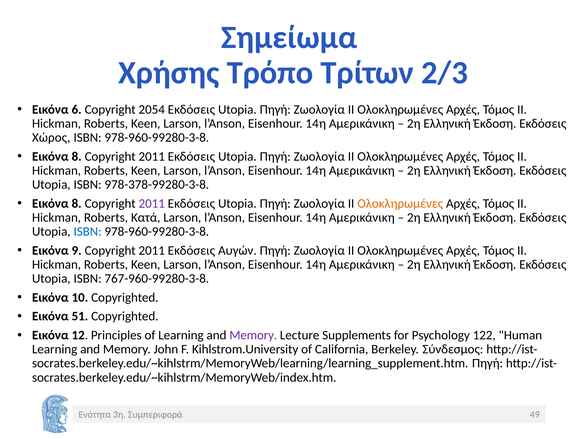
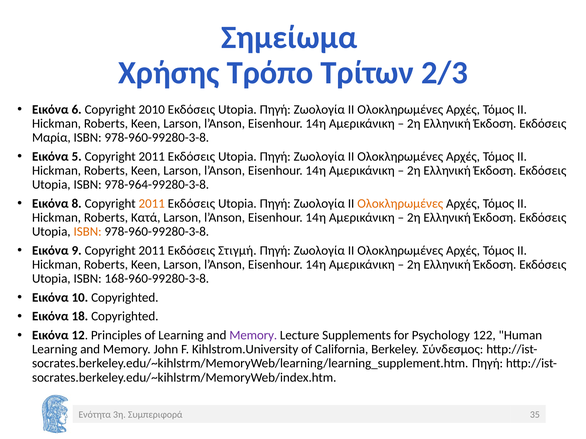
2054: 2054 -> 2010
Χώρος: Χώρος -> Μαρία
8 at (77, 157): 8 -> 5
978-378-99280-3-8: 978-378-99280-3-8 -> 978-964-99280-3-8
2011 at (152, 204) colour: purple -> orange
ISBN at (88, 232) colour: blue -> orange
Αυγών: Αυγών -> Στιγμή
767-960-99280-3-8: 767-960-99280-3-8 -> 168-960-99280-3-8
51: 51 -> 18
49: 49 -> 35
